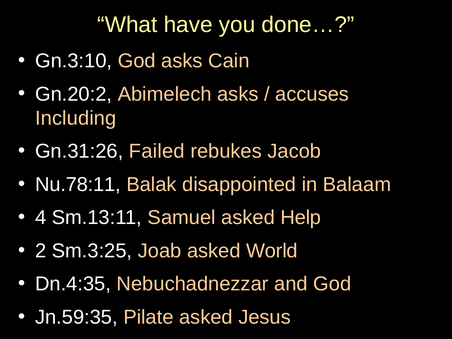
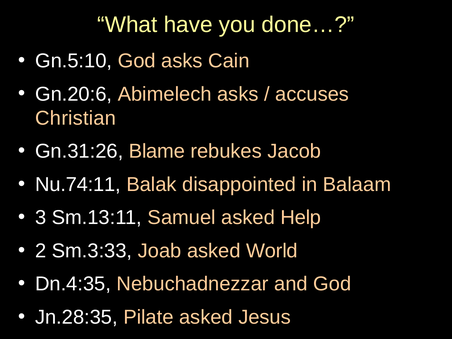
Gn.3:10: Gn.3:10 -> Gn.5:10
Gn.20:2: Gn.20:2 -> Gn.20:6
Including: Including -> Christian
Failed: Failed -> Blame
Nu.78:11: Nu.78:11 -> Nu.74:11
4: 4 -> 3
Sm.3:25: Sm.3:25 -> Sm.3:33
Jn.59:35: Jn.59:35 -> Jn.28:35
